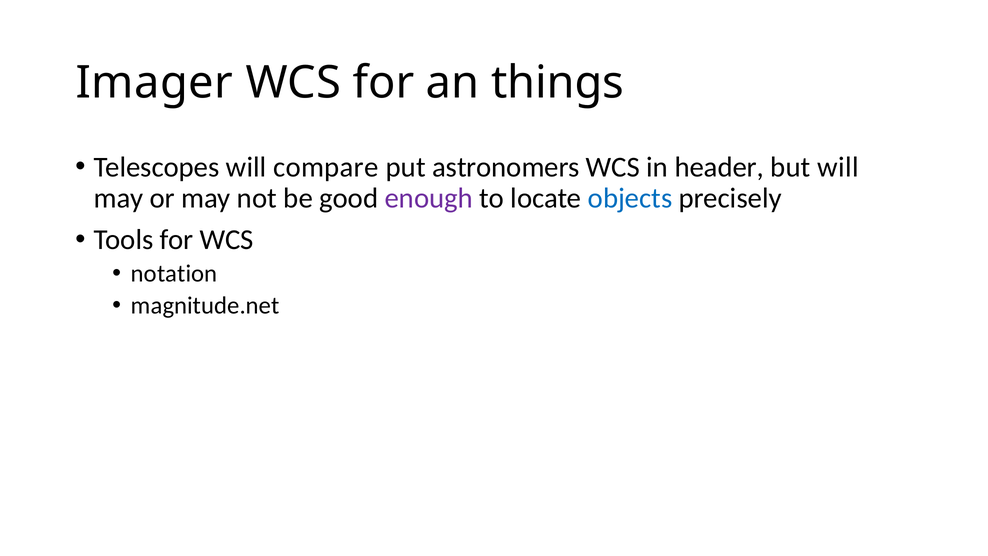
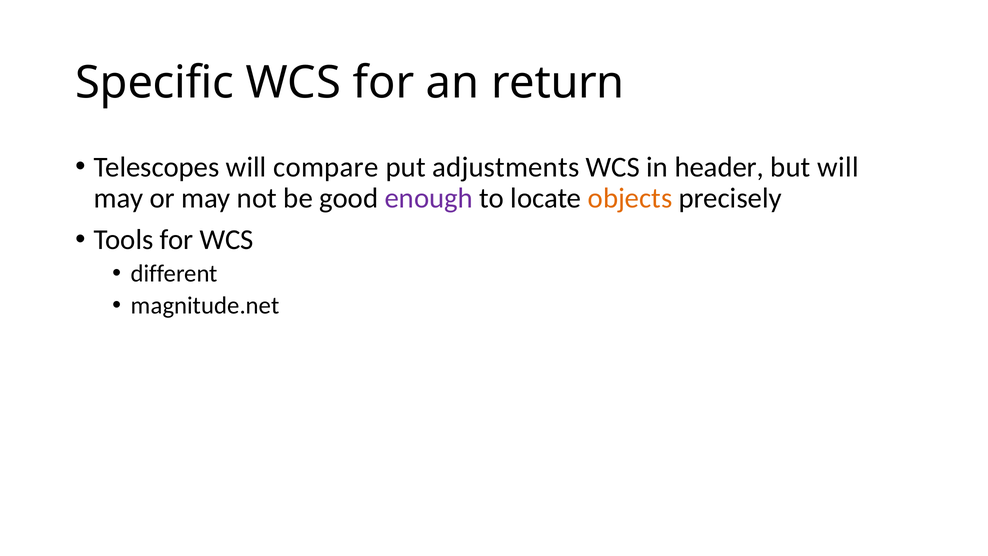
Imager: Imager -> Specific
things: things -> return
astronomers: astronomers -> adjustments
objects colour: blue -> orange
notation: notation -> different
